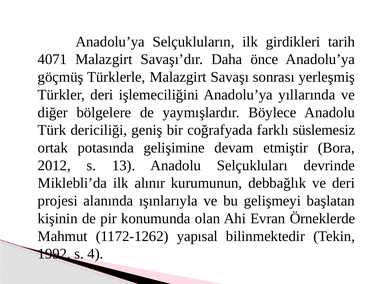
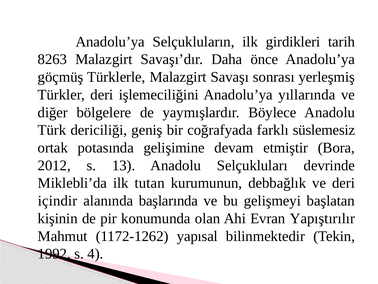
4071: 4071 -> 8263
alınır: alınır -> tutan
projesi: projesi -> içindir
ışınlarıyla: ışınlarıyla -> başlarında
Örneklerde: Örneklerde -> Yapıştırılır
